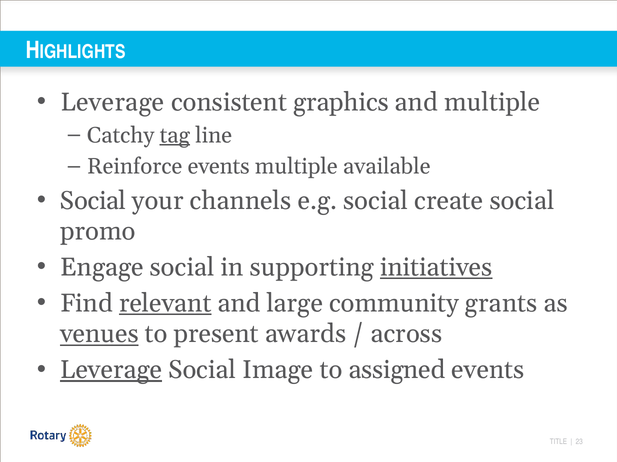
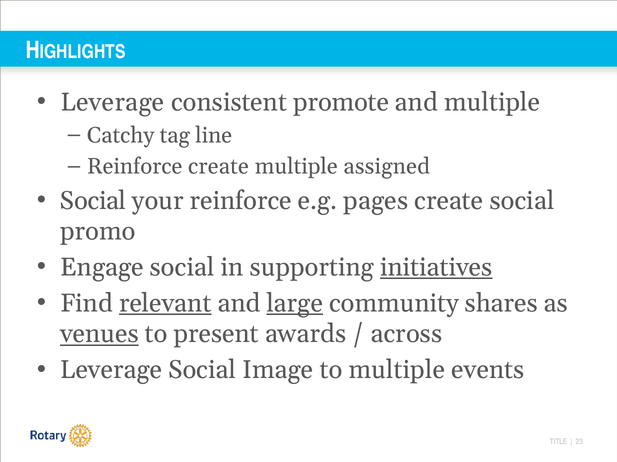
graphics: graphics -> promote
tag underline: present -> none
Reinforce events: events -> create
available: available -> assigned
your channels: channels -> reinforce
e.g social: social -> pages
large underline: none -> present
grants: grants -> shares
Leverage at (111, 371) underline: present -> none
to assigned: assigned -> multiple
